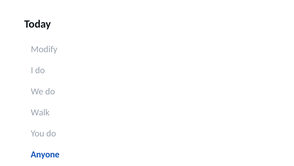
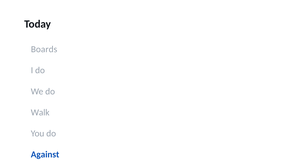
Modify: Modify -> Boards
Anyone: Anyone -> Against
